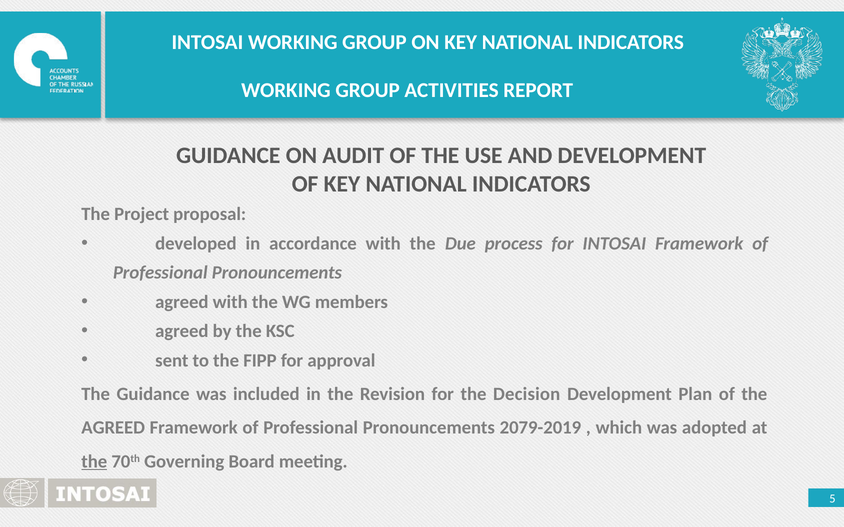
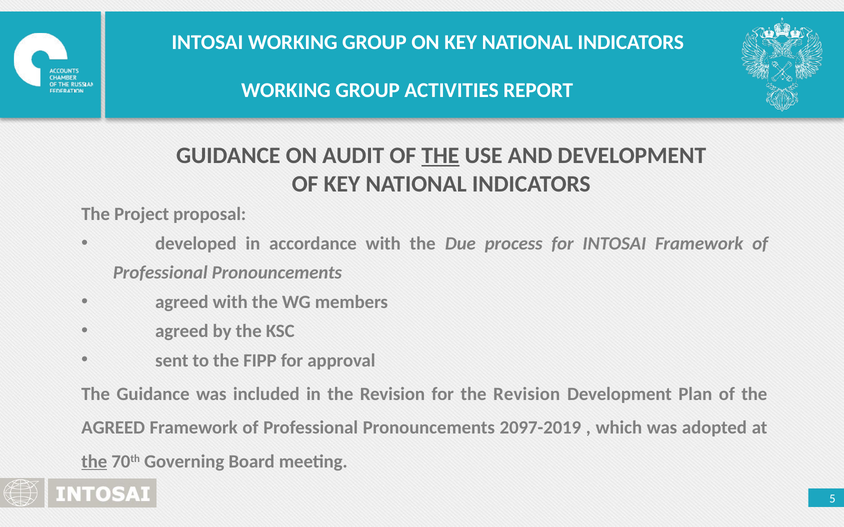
THE at (440, 156) underline: none -> present
for the Decision: Decision -> Revision
2079-2019: 2079-2019 -> 2097-2019
